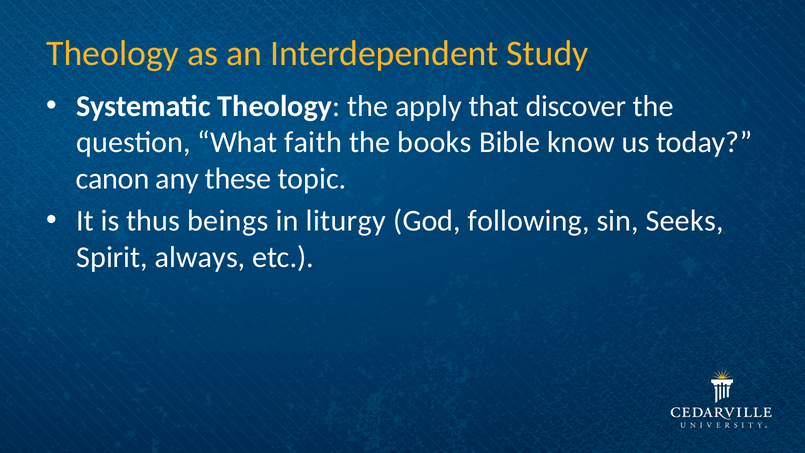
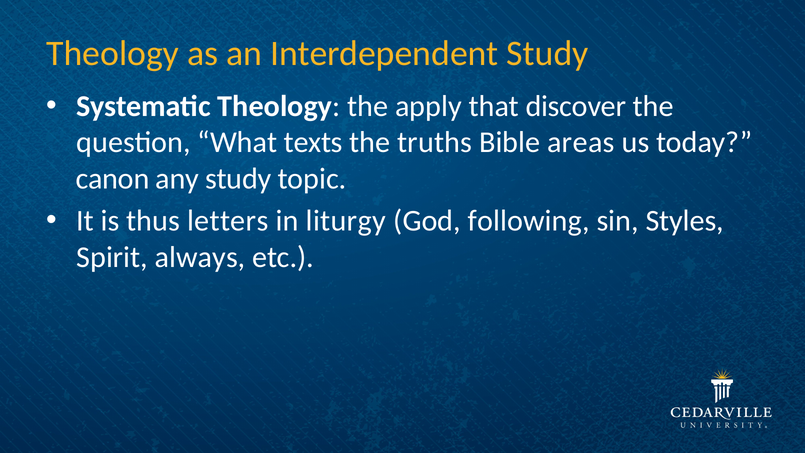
faith: faith -> texts
books: books -> truths
know: know -> areas
any these: these -> study
beings: beings -> letters
Seeks: Seeks -> Styles
